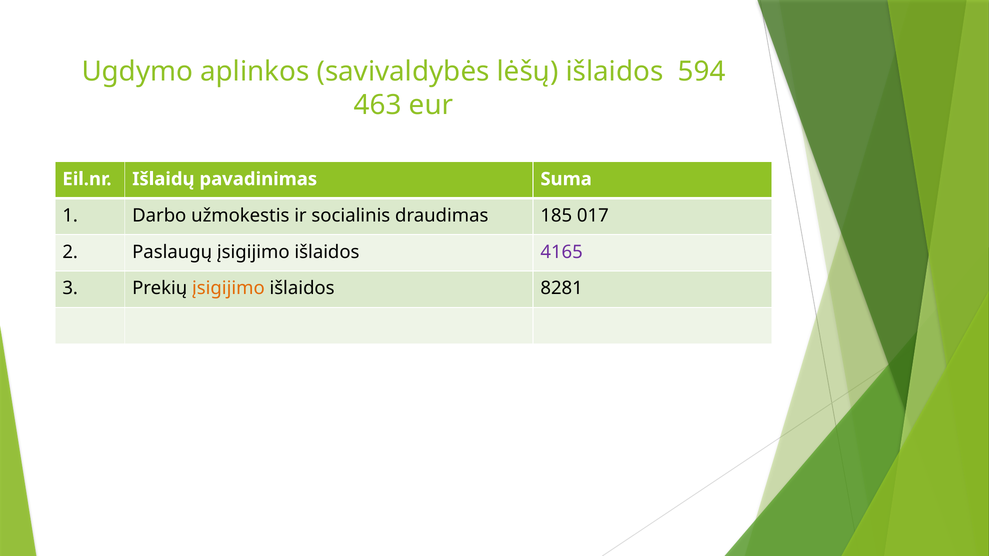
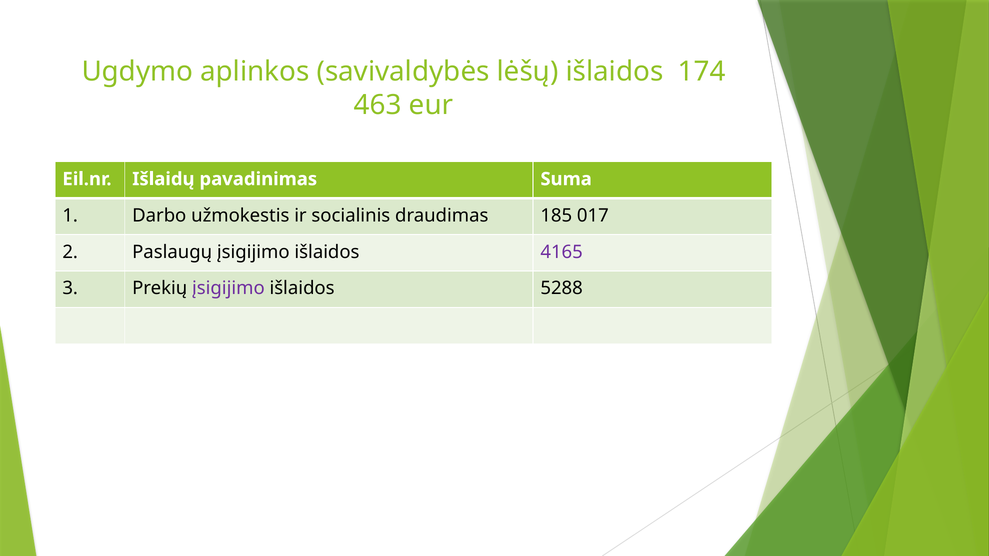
594: 594 -> 174
įsigijimo at (228, 288) colour: orange -> purple
8281: 8281 -> 5288
